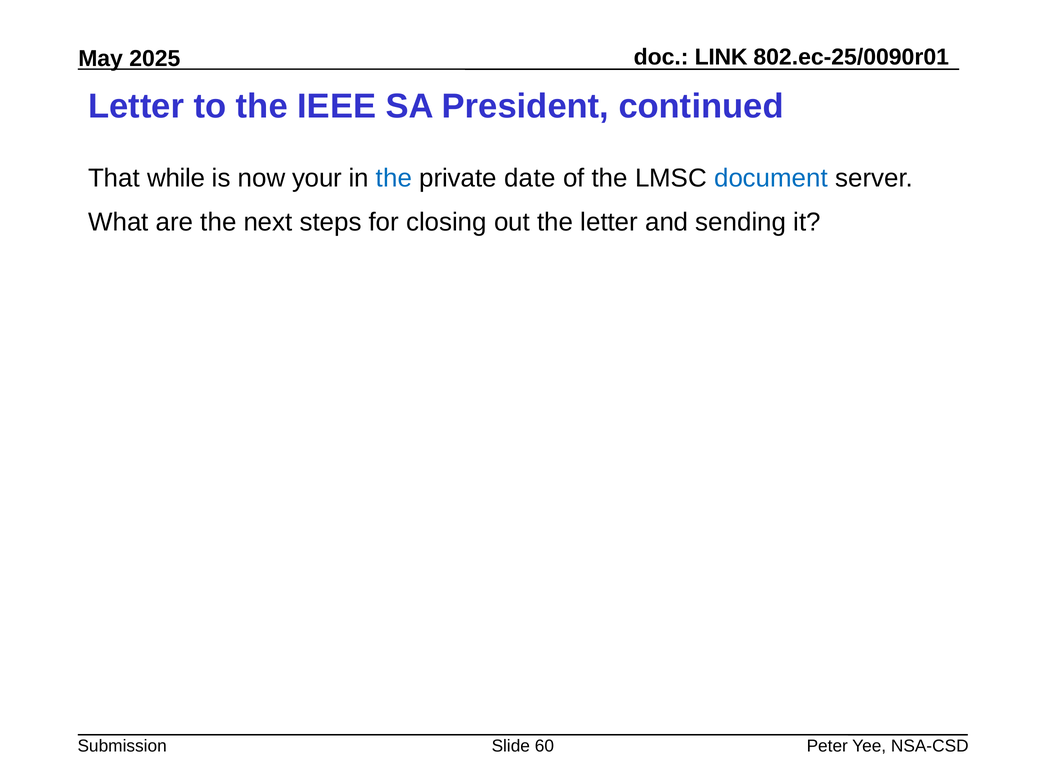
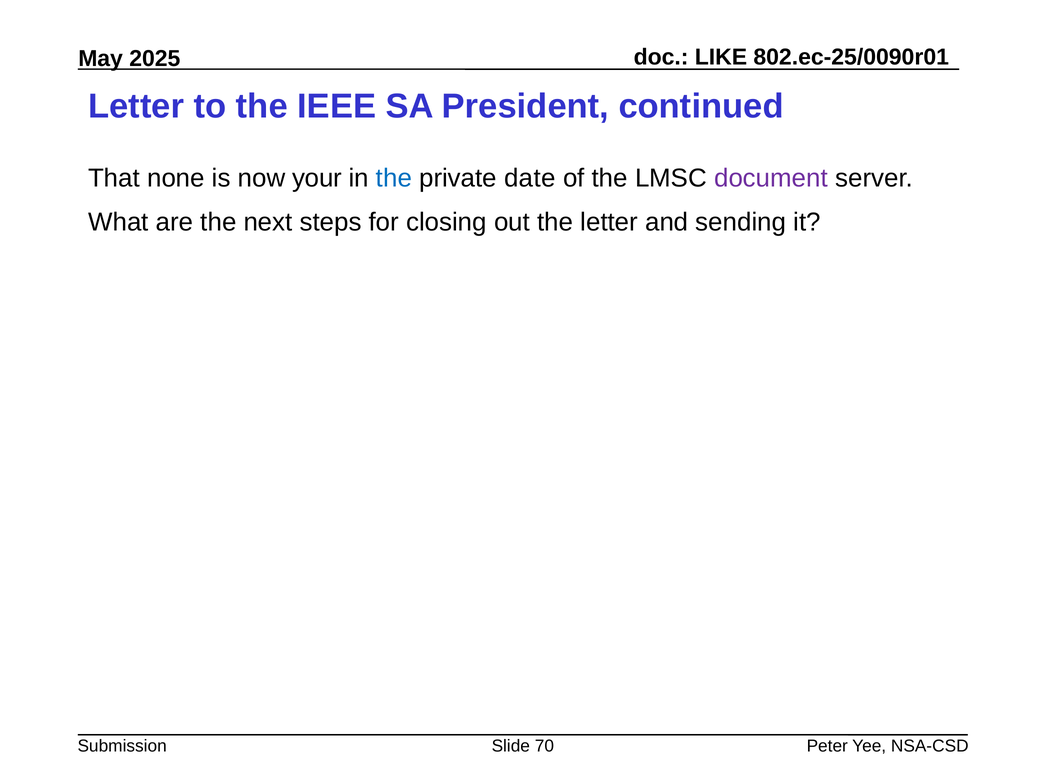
LINK: LINK -> LIKE
while: while -> none
document colour: blue -> purple
60: 60 -> 70
